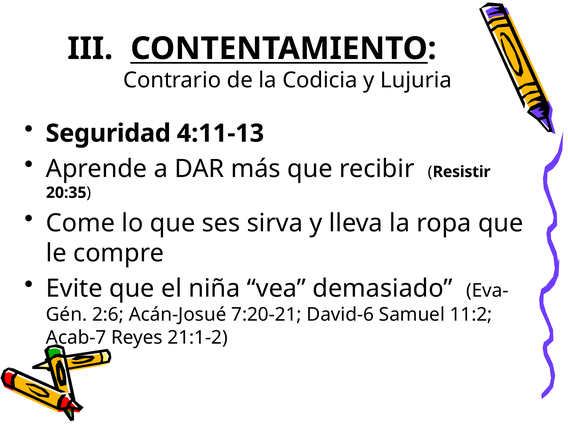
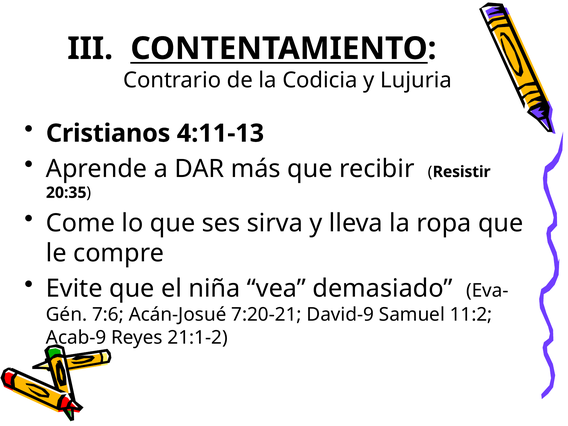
Seguridad: Seguridad -> Cristianos
2:6: 2:6 -> 7:6
David-6: David-6 -> David-9
Acab-7: Acab-7 -> Acab-9
